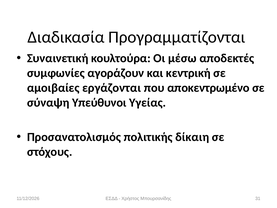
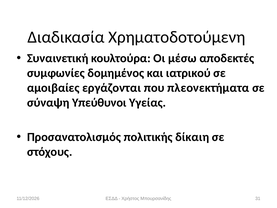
Προγραμματίζονται: Προγραμματίζονται -> Χρηματοδοτούμενη
αγοράζουν: αγοράζουν -> δομημένος
κεντρική: κεντρική -> ιατρικού
αποκεντρωμένο: αποκεντρωμένο -> πλεονεκτήματα
